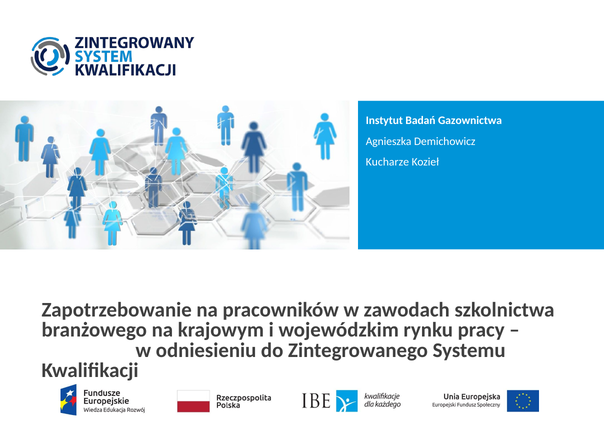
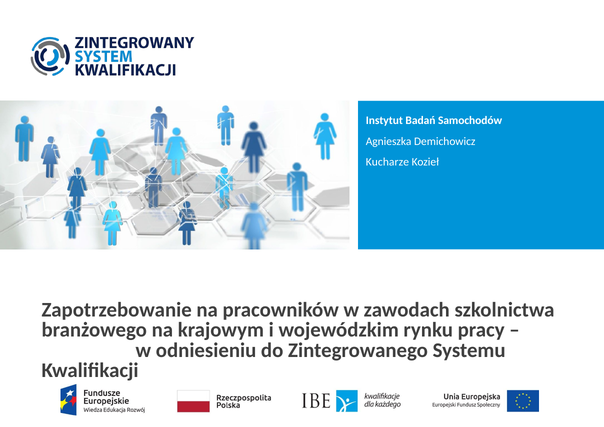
Gazownictwa: Gazownictwa -> Samochodów
